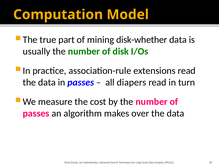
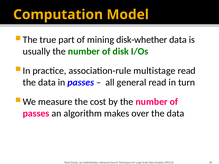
extensions: extensions -> multistage
diapers: diapers -> general
